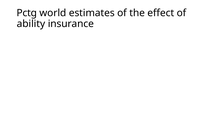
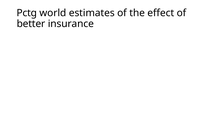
ability: ability -> better
